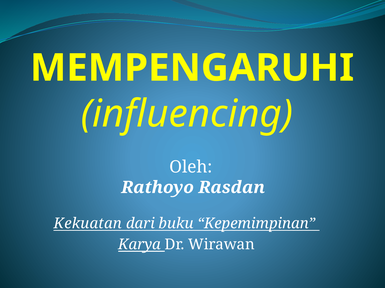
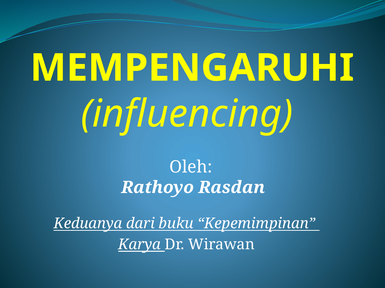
Kekuatan: Kekuatan -> Keduanya
